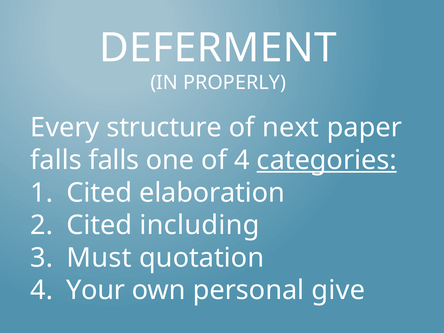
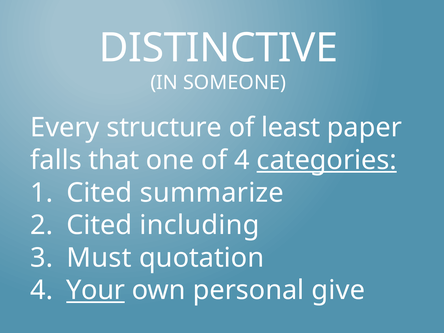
DEFERMENT: DEFERMENT -> DISTINCTIVE
PROPERLY: PROPERLY -> SOMEONE
next: next -> least
falls falls: falls -> that
elaboration: elaboration -> summarize
Your underline: none -> present
